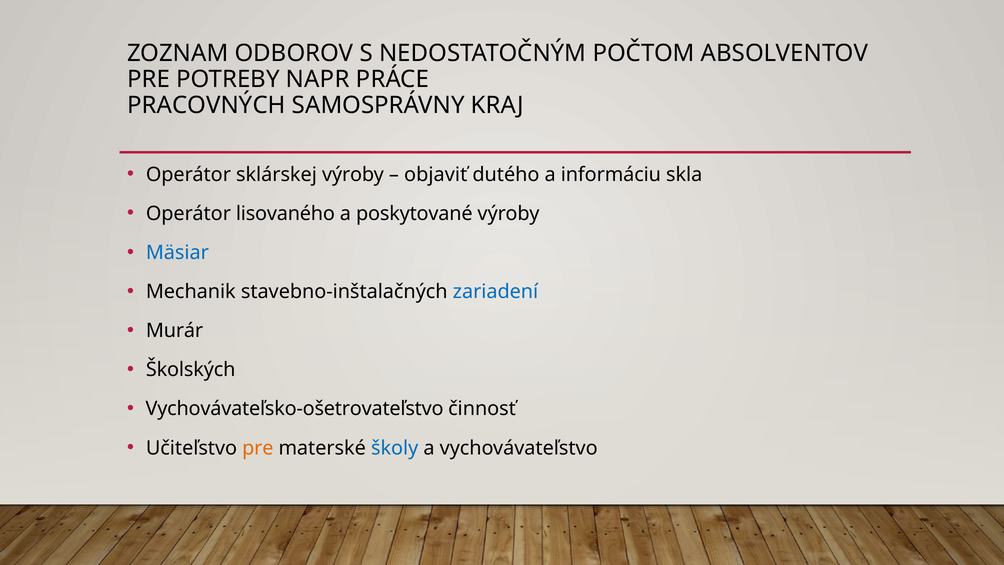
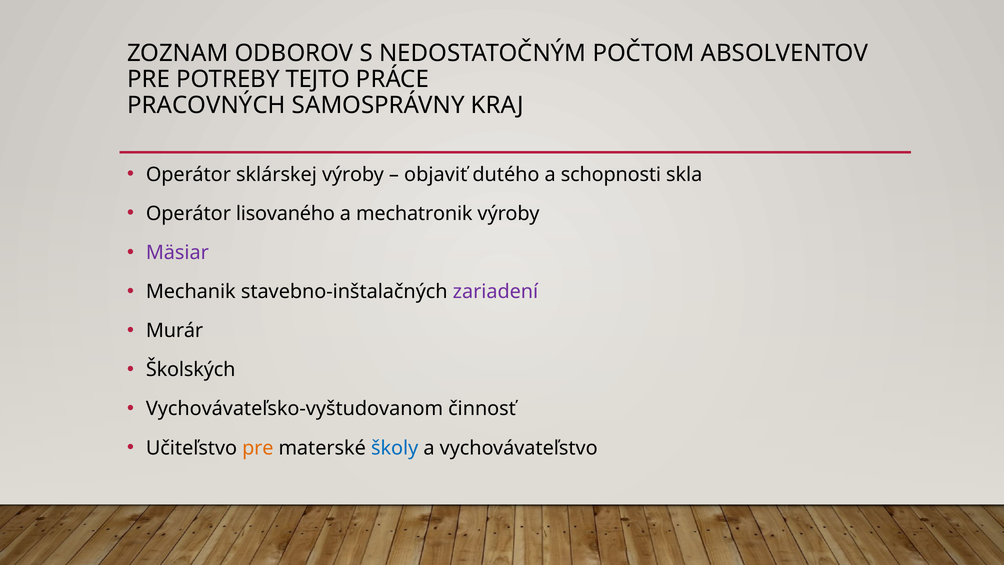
NAPR: NAPR -> TEJTO
informáciu: informáciu -> schopnosti
poskytované: poskytované -> mechatronik
Mäsiar colour: blue -> purple
zariadení colour: blue -> purple
Vychovávateľsko-ošetrovateľstvo: Vychovávateľsko-ošetrovateľstvo -> Vychovávateľsko-vyštudovanom
